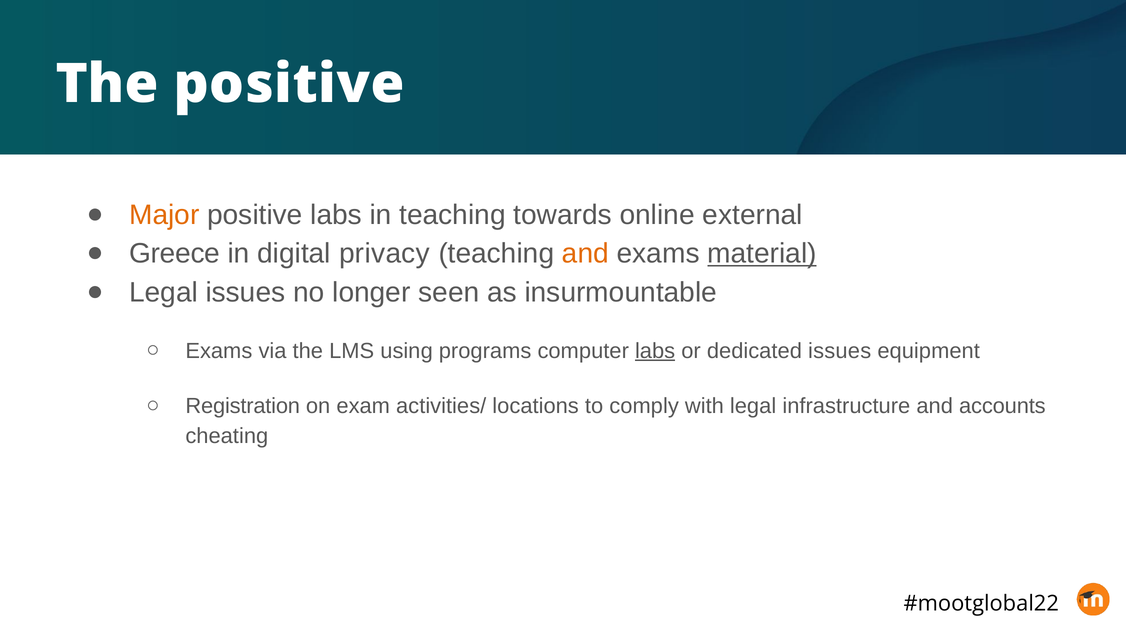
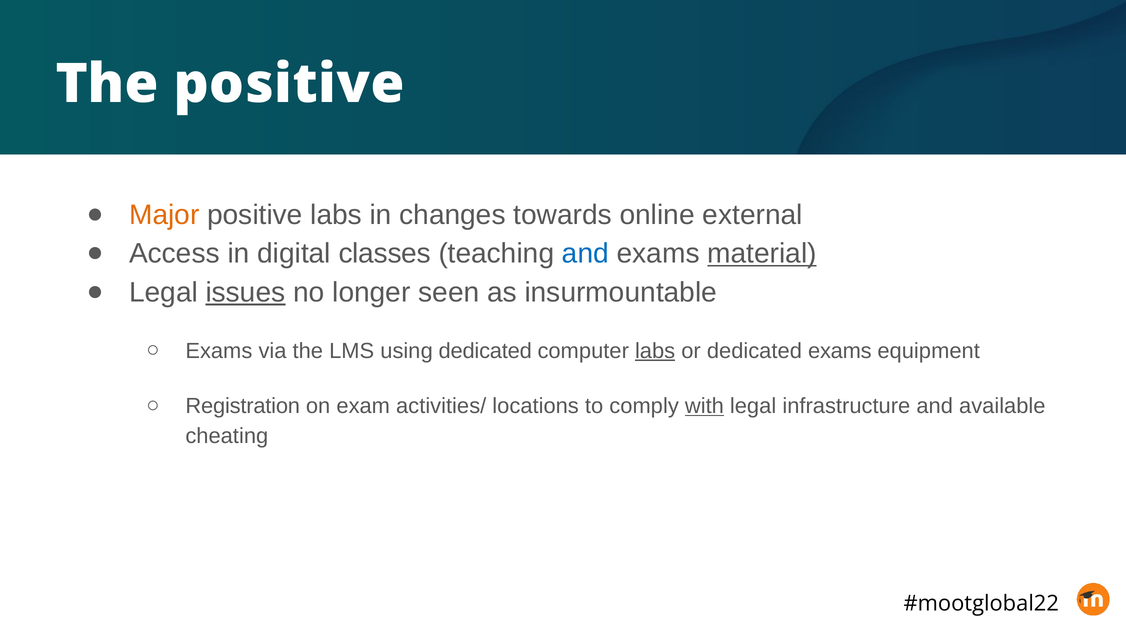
in teaching: teaching -> changes
Greece: Greece -> Access
privacy: privacy -> classes
and at (585, 254) colour: orange -> blue
issues at (245, 293) underline: none -> present
using programs: programs -> dedicated
dedicated issues: issues -> exams
with underline: none -> present
accounts: accounts -> available
